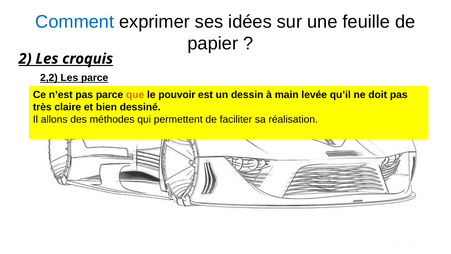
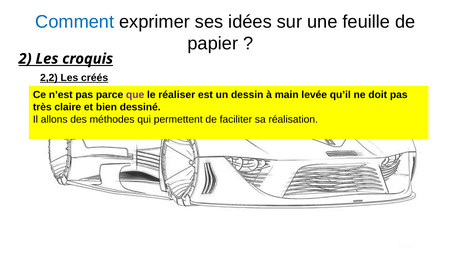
Les parce: parce -> créés
que colour: orange -> purple
pouvoir: pouvoir -> réaliser
